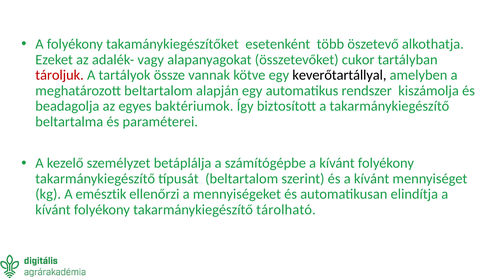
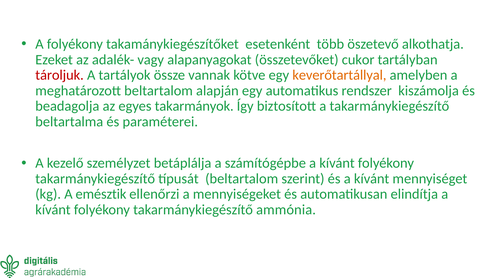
keverőtartállyal colour: black -> orange
baktériumok: baktériumok -> takarmányok
tárolható: tárolható -> ammónia
